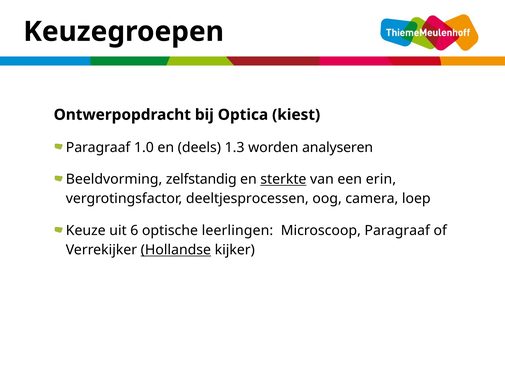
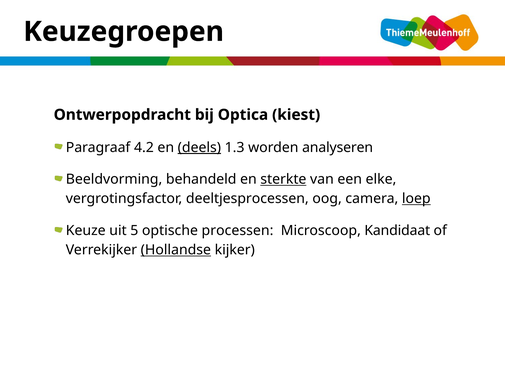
1.0: 1.0 -> 4.2
deels underline: none -> present
zelfstandig: zelfstandig -> behandeld
erin: erin -> elke
loep underline: none -> present
6: 6 -> 5
leerlingen: leerlingen -> processen
Microscoop Paragraaf: Paragraaf -> Kandidaat
